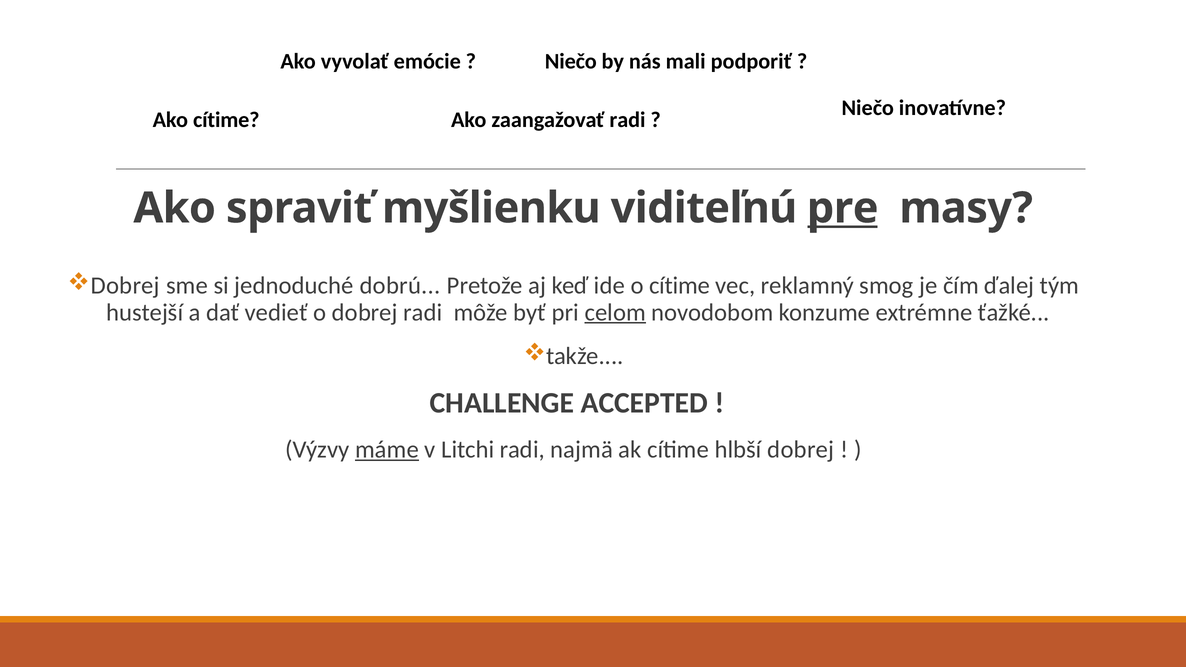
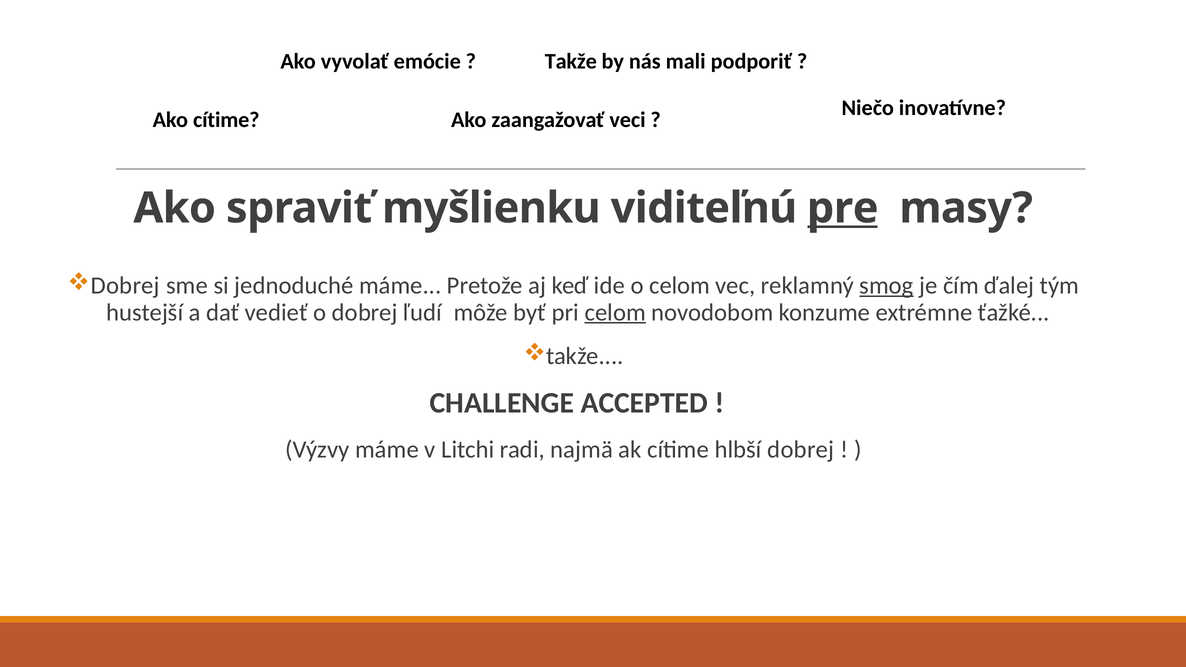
Niečo at (571, 61): Niečo -> Takže
zaangažovať radi: radi -> veci
jednoduché dobrú: dobrú -> máme
o cítime: cítime -> celom
smog underline: none -> present
dobrej radi: radi -> ľudí
máme at (387, 450) underline: present -> none
